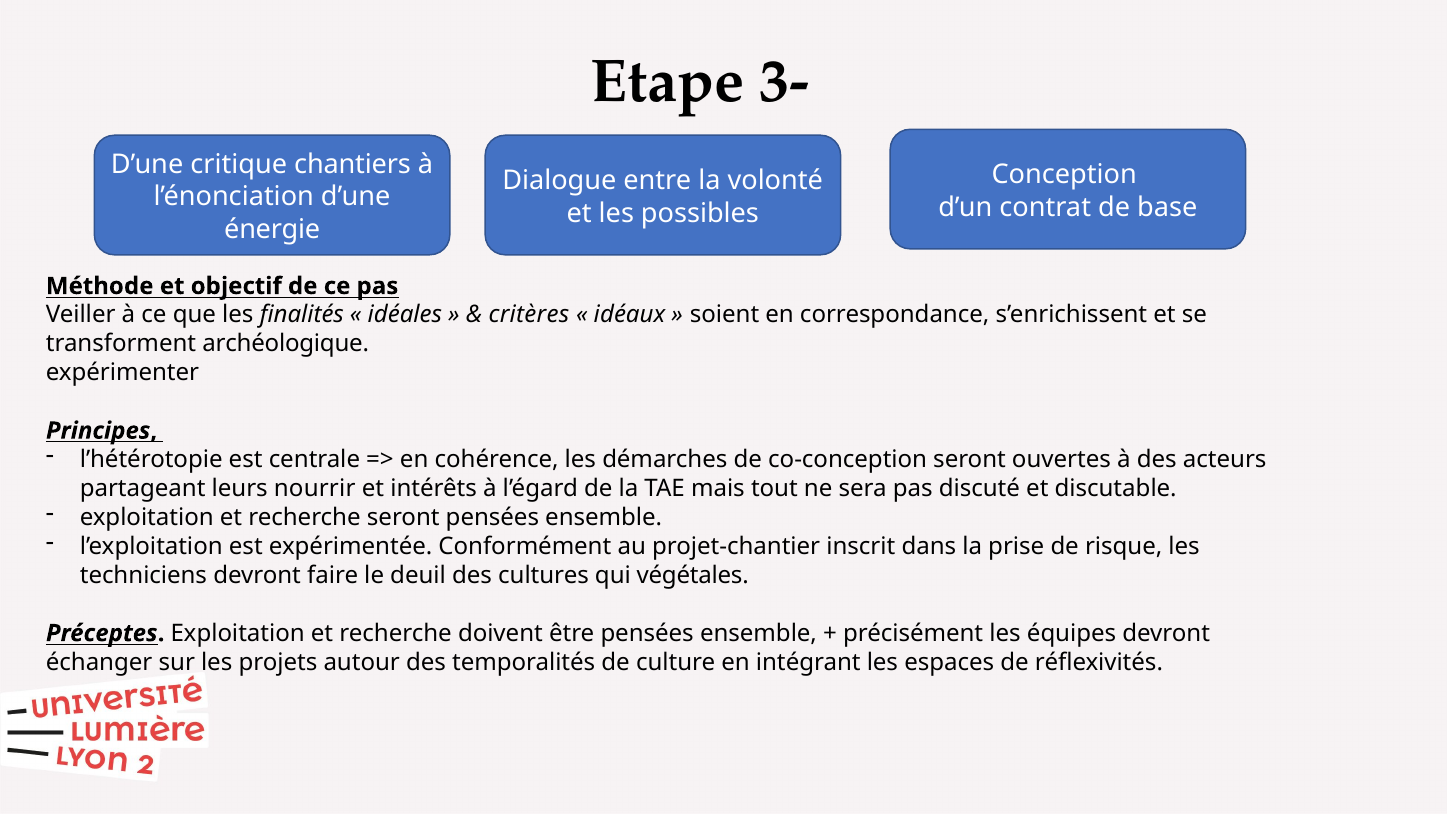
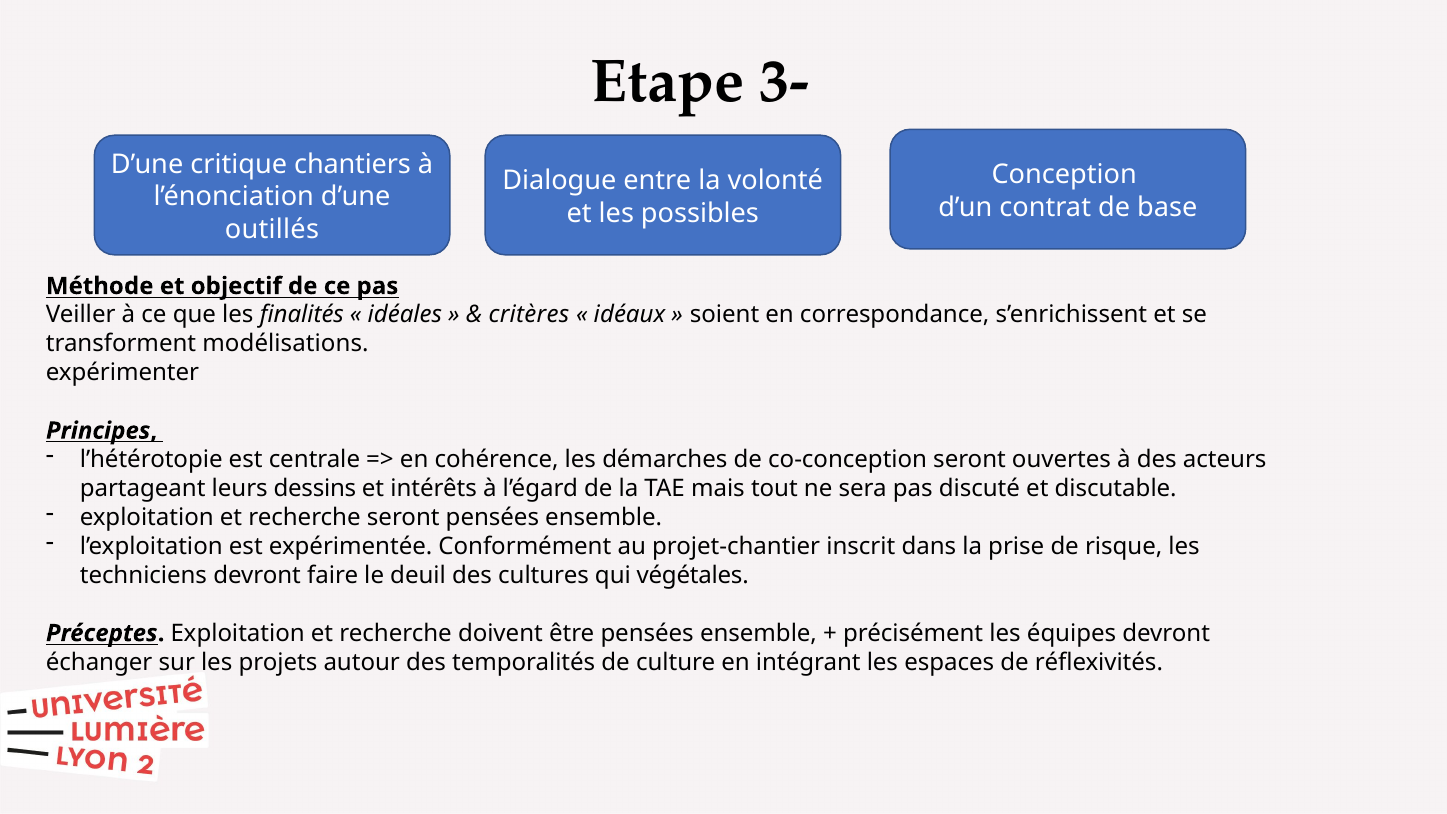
énergie: énergie -> outillés
archéologique: archéologique -> modélisations
nourrir: nourrir -> dessins
